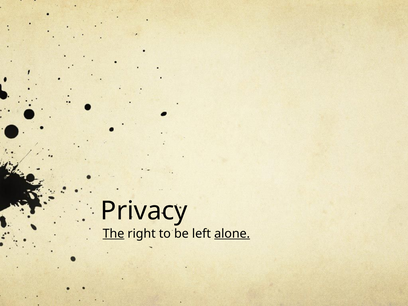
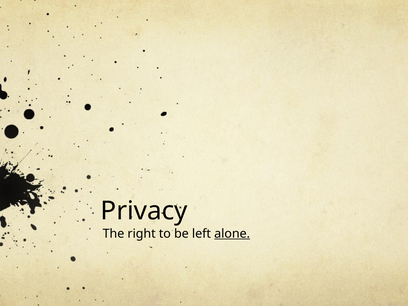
The underline: present -> none
